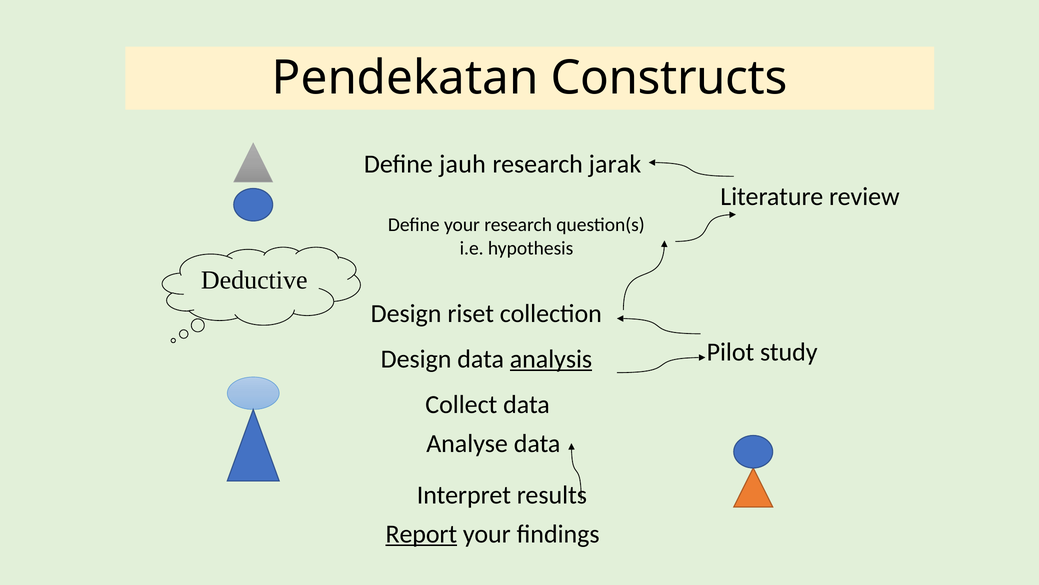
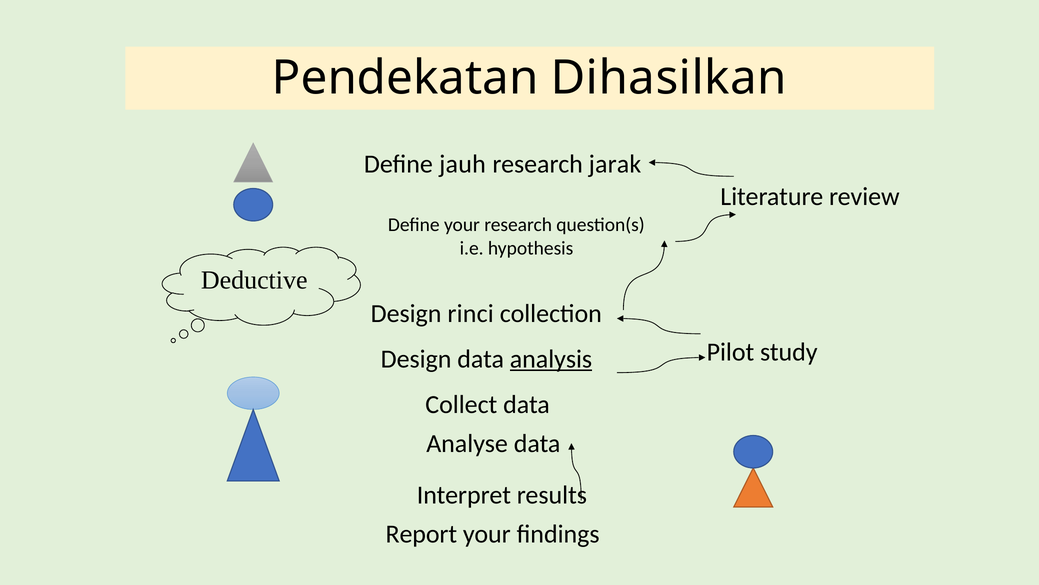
Constructs: Constructs -> Dihasilkan
riset: riset -> rinci
Report underline: present -> none
